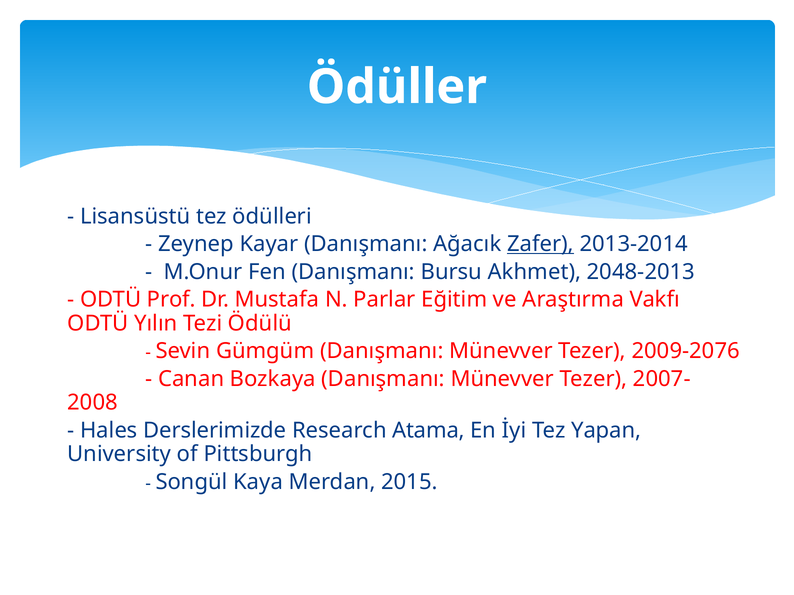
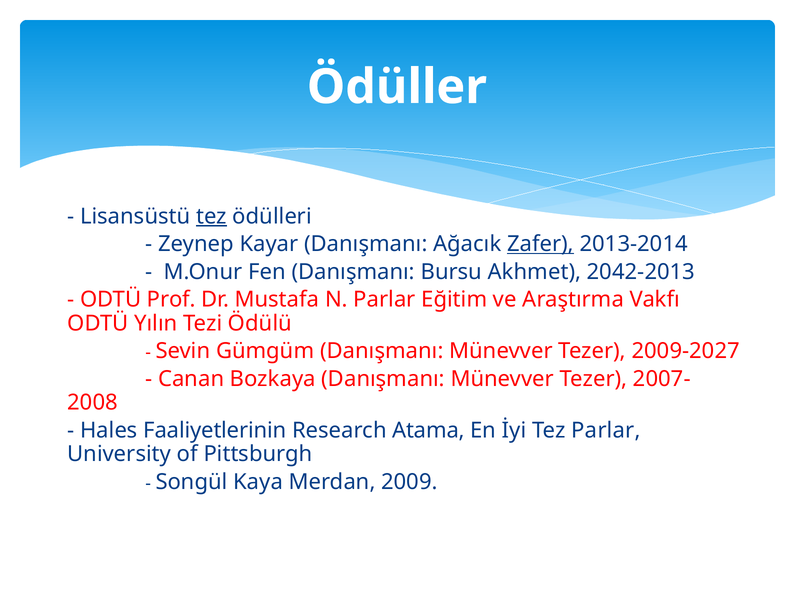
tez at (211, 216) underline: none -> present
2048-2013: 2048-2013 -> 2042-2013
2009-2076: 2009-2076 -> 2009-2027
Derslerimizde: Derslerimizde -> Faaliyetlerinin
Tez Yapan: Yapan -> Parlar
2015: 2015 -> 2009
